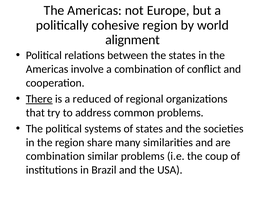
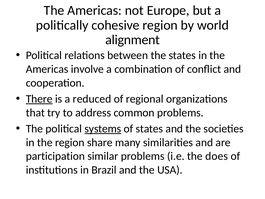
systems underline: none -> present
combination at (55, 156): combination -> participation
coup: coup -> does
